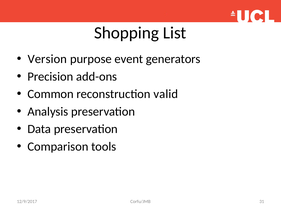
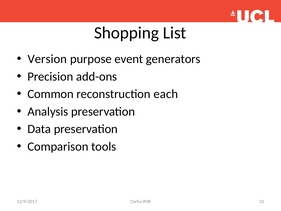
valid: valid -> each
